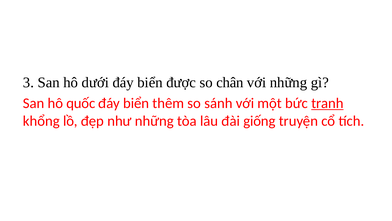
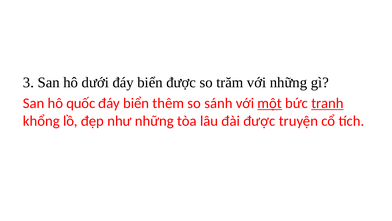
chân: chân -> trăm
một underline: none -> present
đài giống: giống -> được
